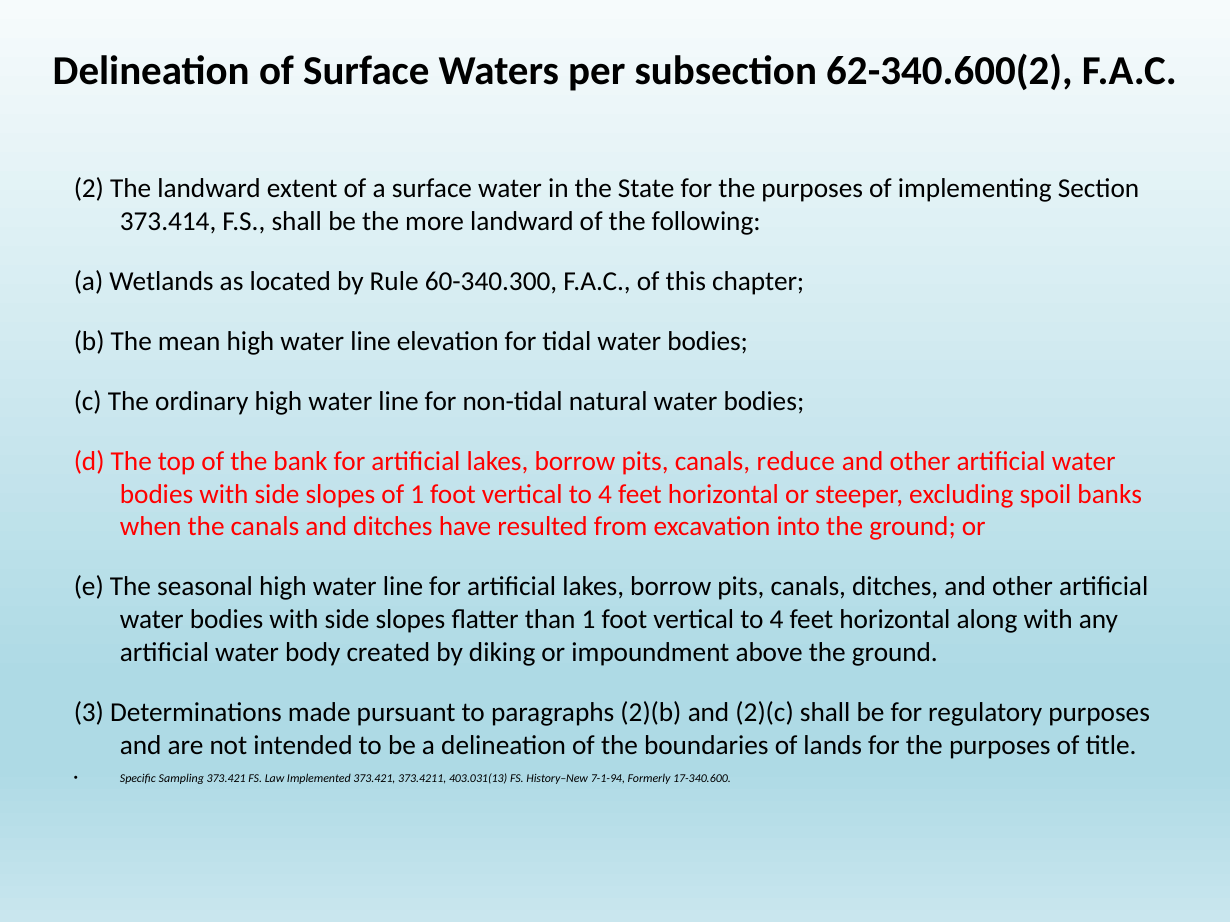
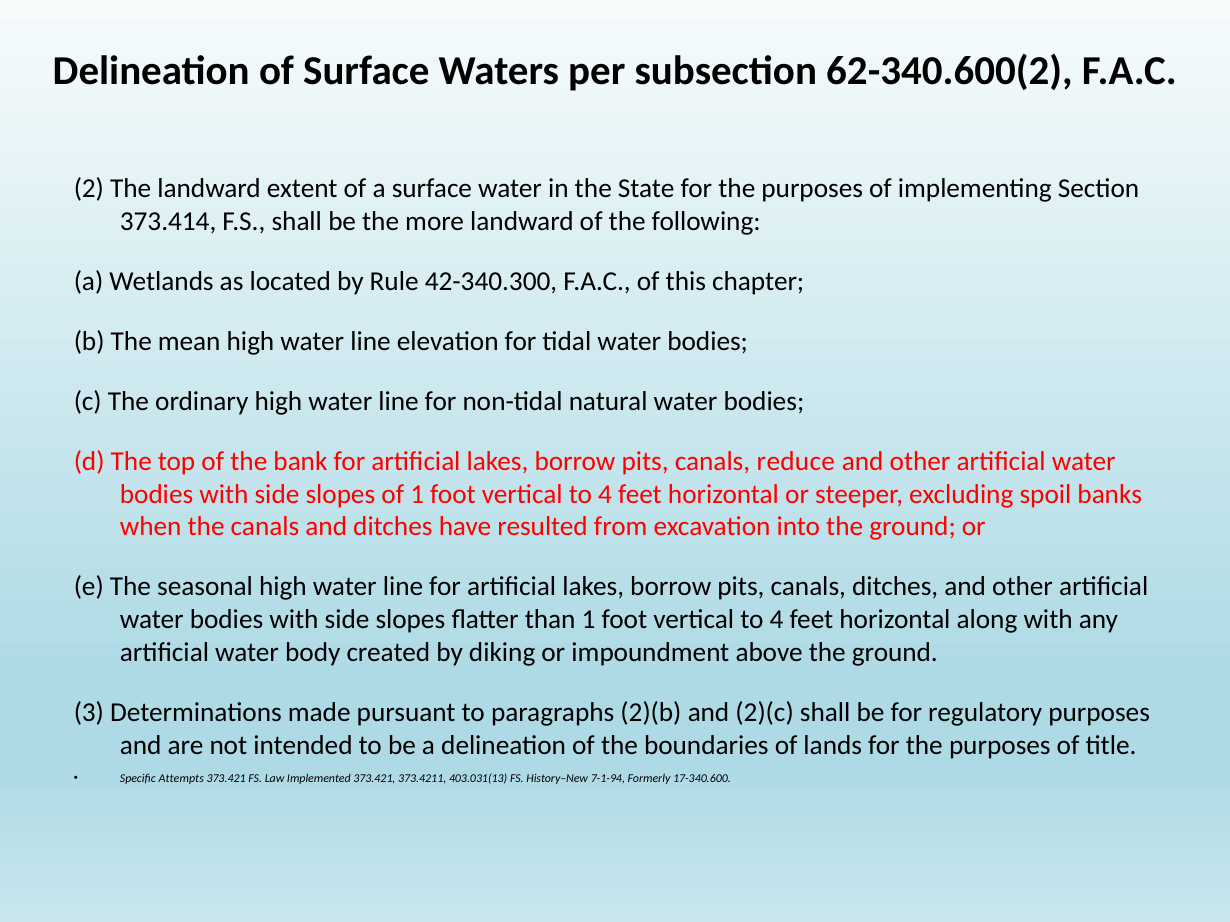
60-340.300: 60-340.300 -> 42-340.300
Sampling: Sampling -> Attempts
